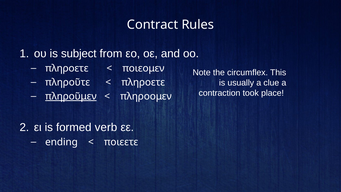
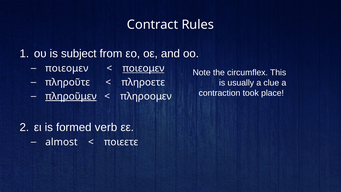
πληροετε at (67, 68): πληροετε -> ποιεομεν
ποιεομεν at (143, 68) underline: none -> present
ending: ending -> almost
